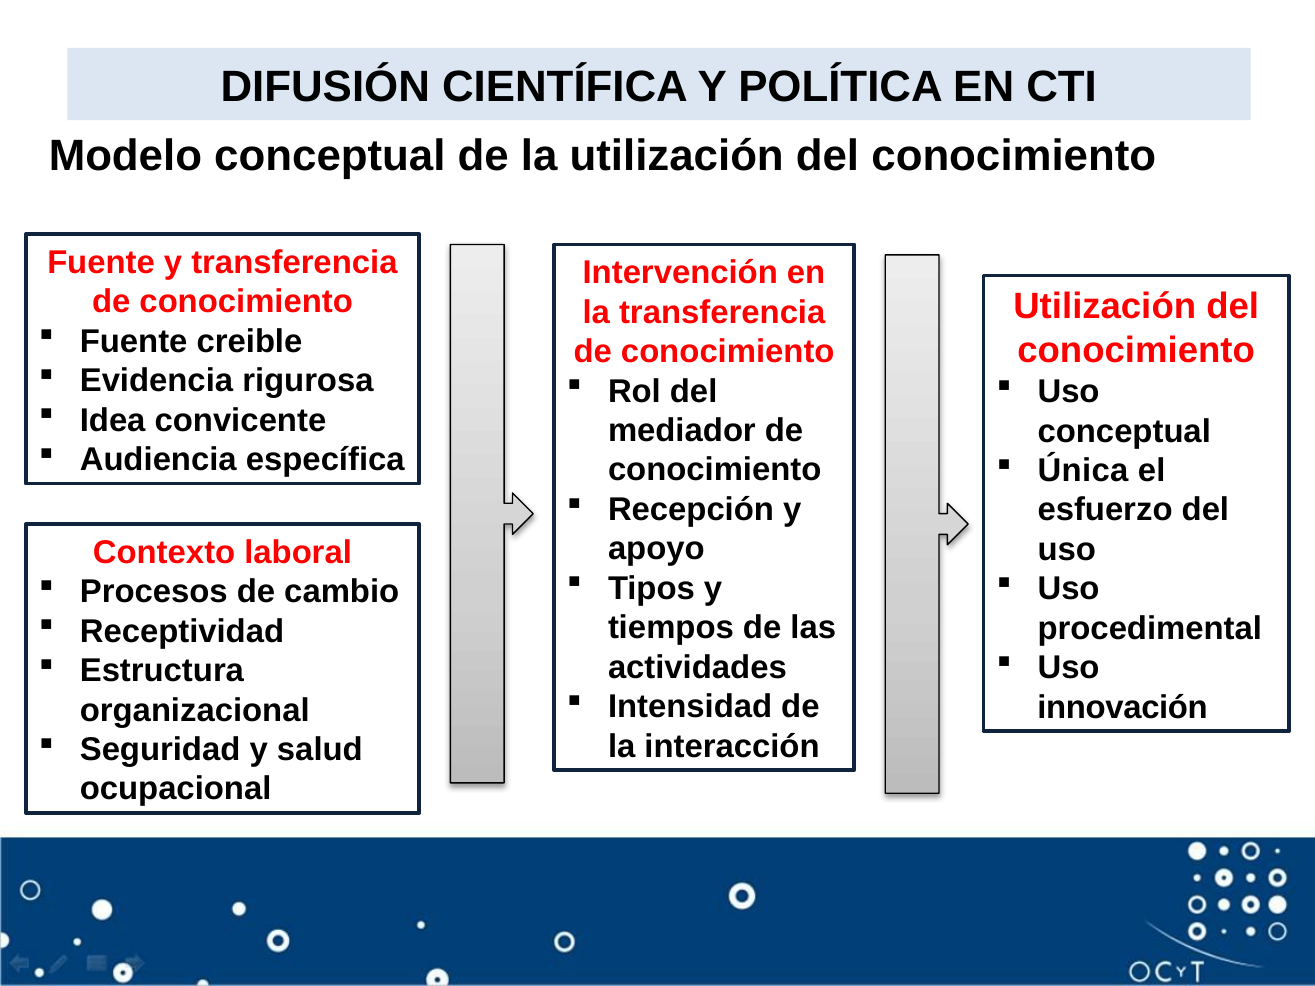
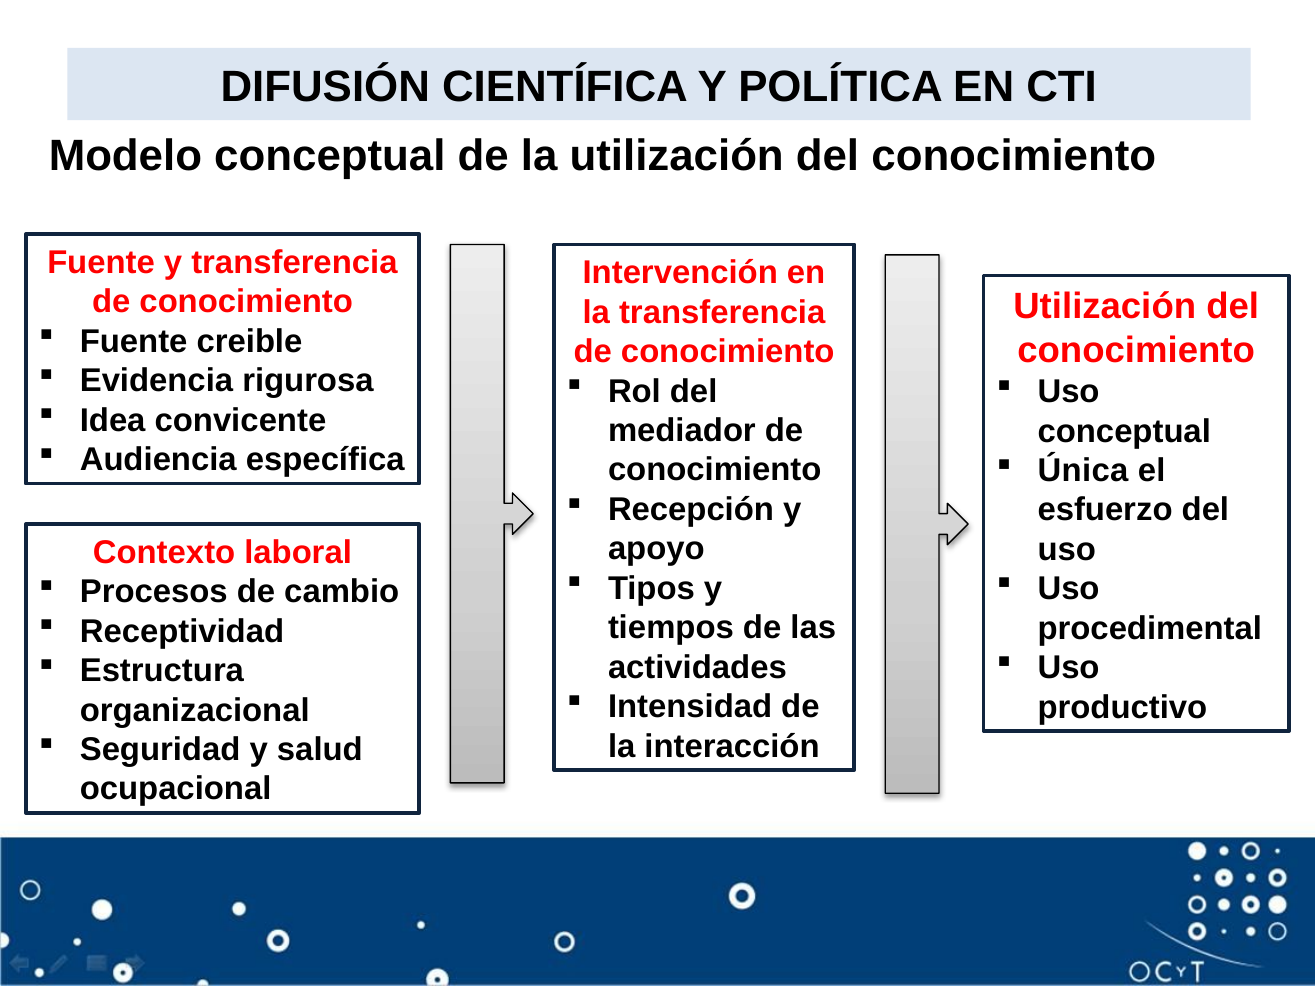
innovación: innovación -> productivo
